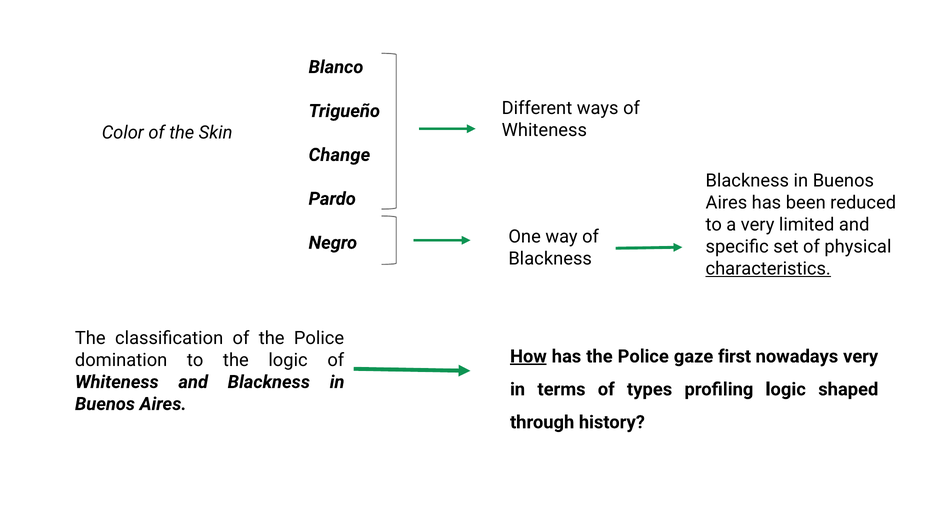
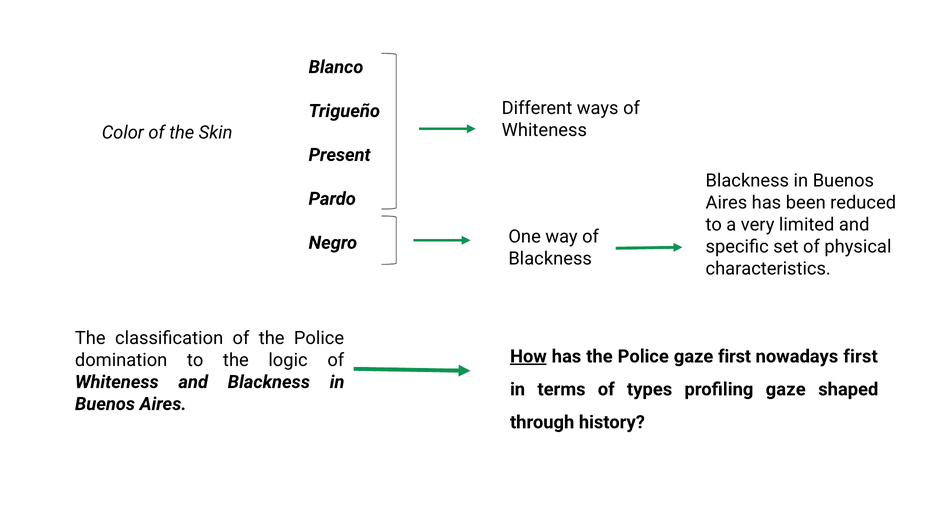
Change: Change -> Present
characteristics underline: present -> none
nowadays very: very -> first
profiling logic: logic -> gaze
